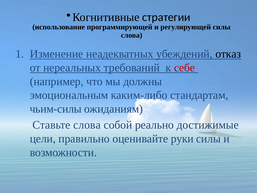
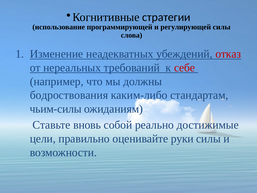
отказ colour: black -> red
эмоциональным: эмоциональным -> бодроствования
Ставьте слова: слова -> вновь
